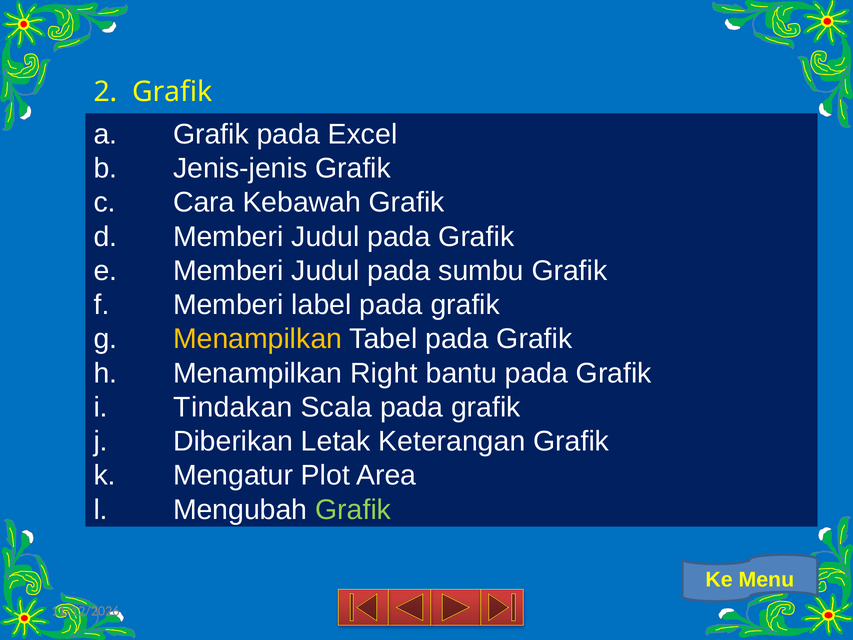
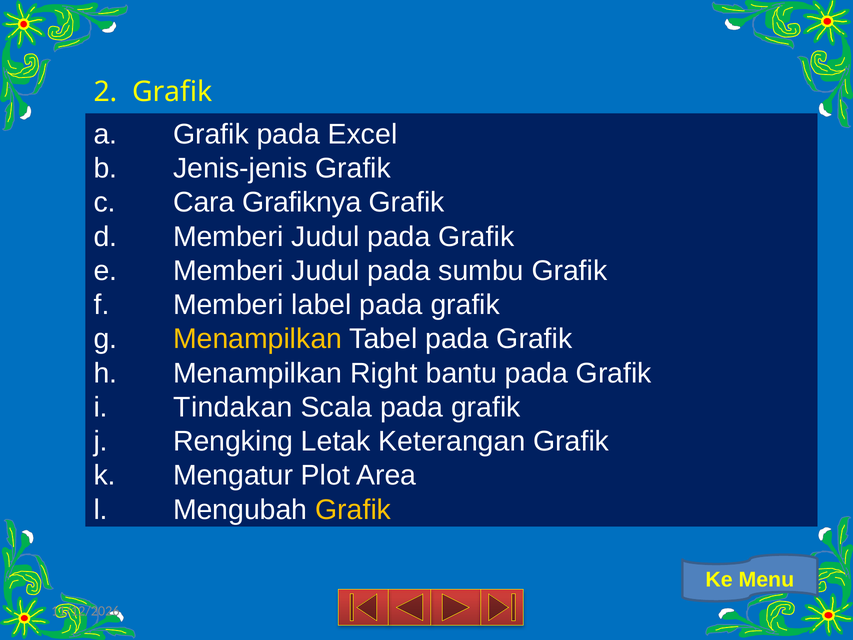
Kebawah: Kebawah -> Grafiknya
Diberikan: Diberikan -> Rengking
Grafik at (353, 509) colour: light green -> yellow
